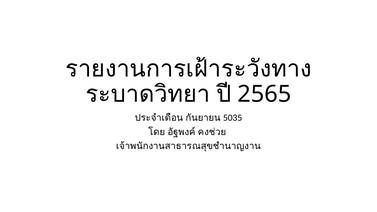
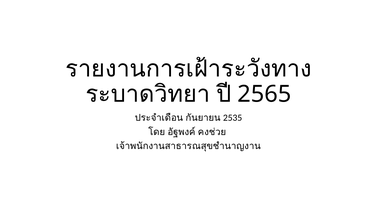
5035: 5035 -> 2535
